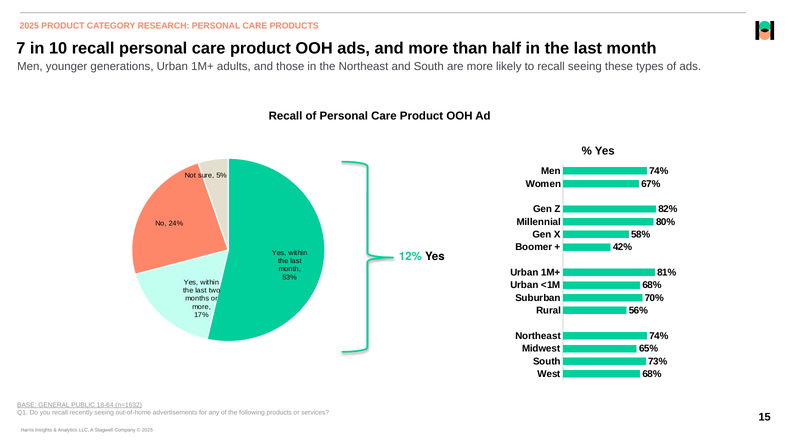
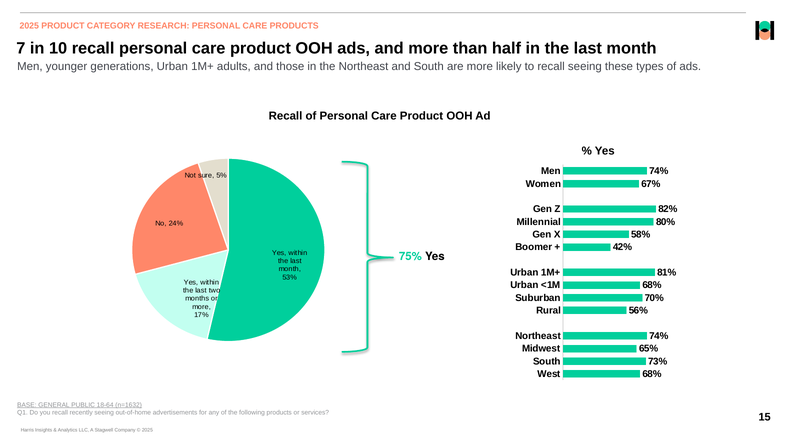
12%: 12% -> 75%
